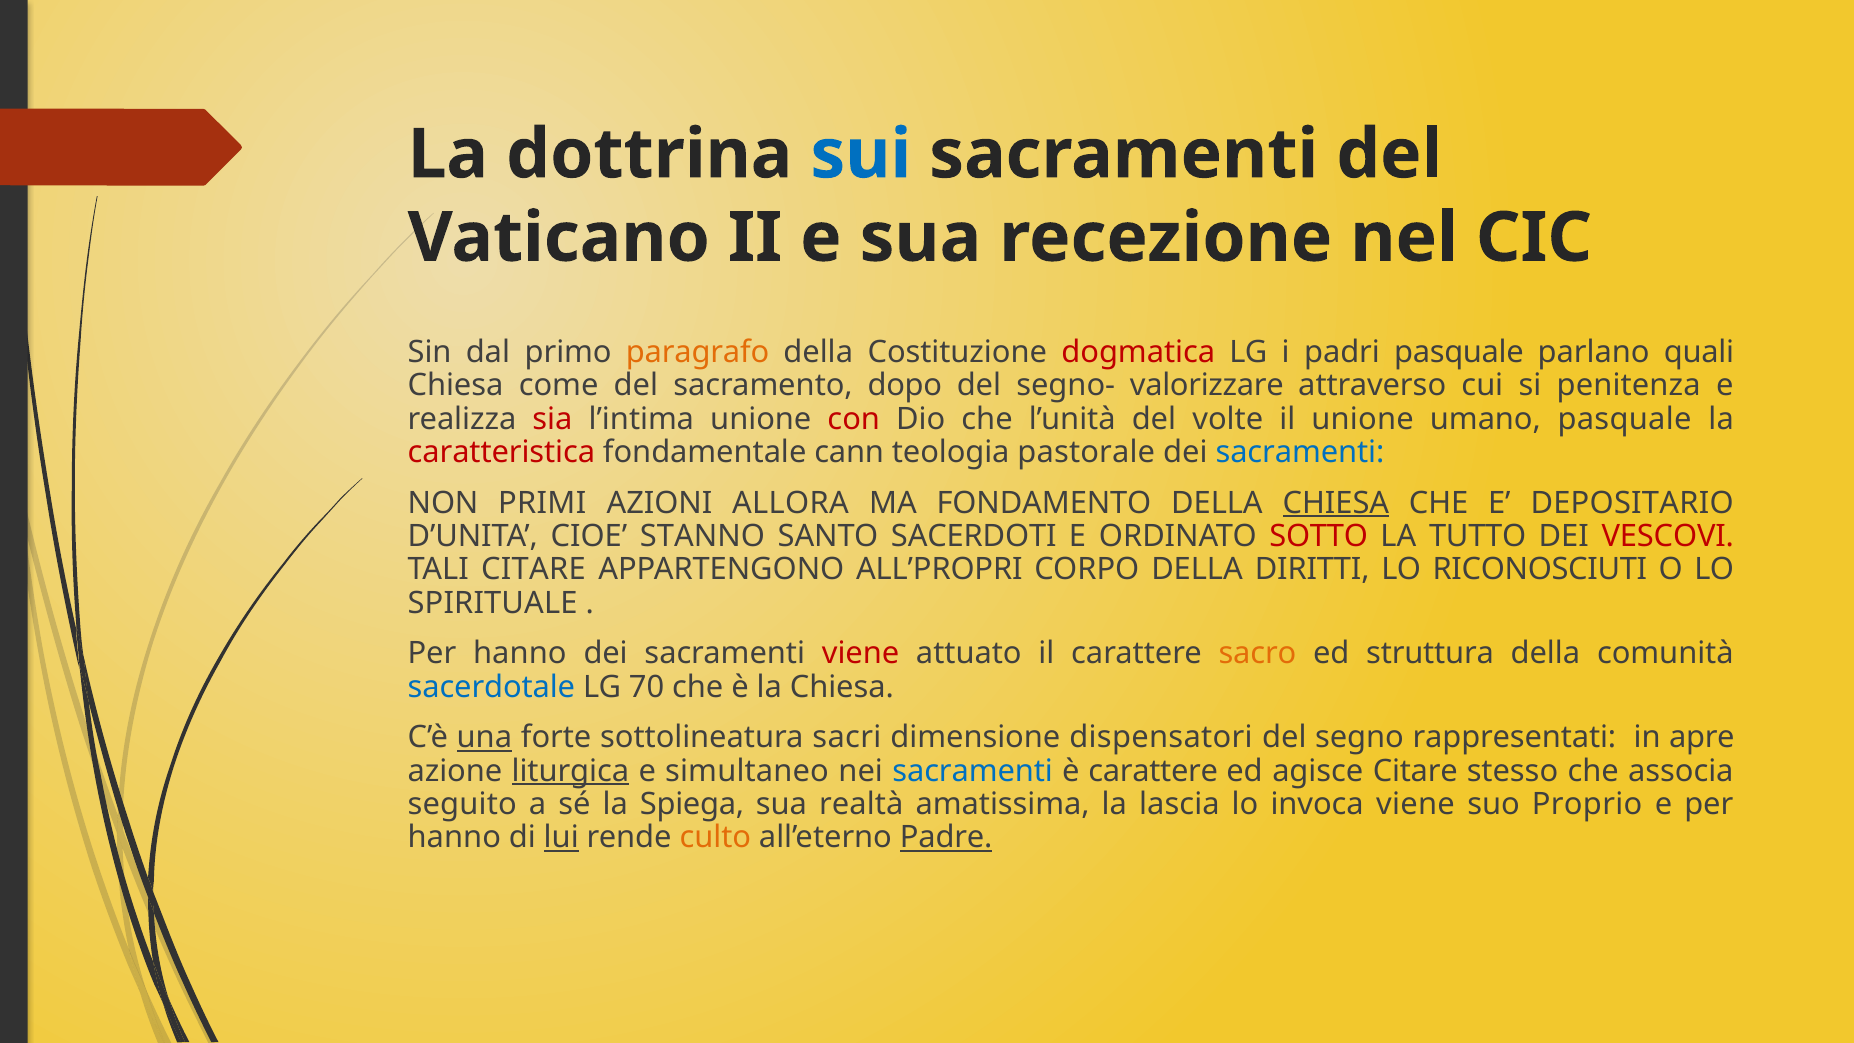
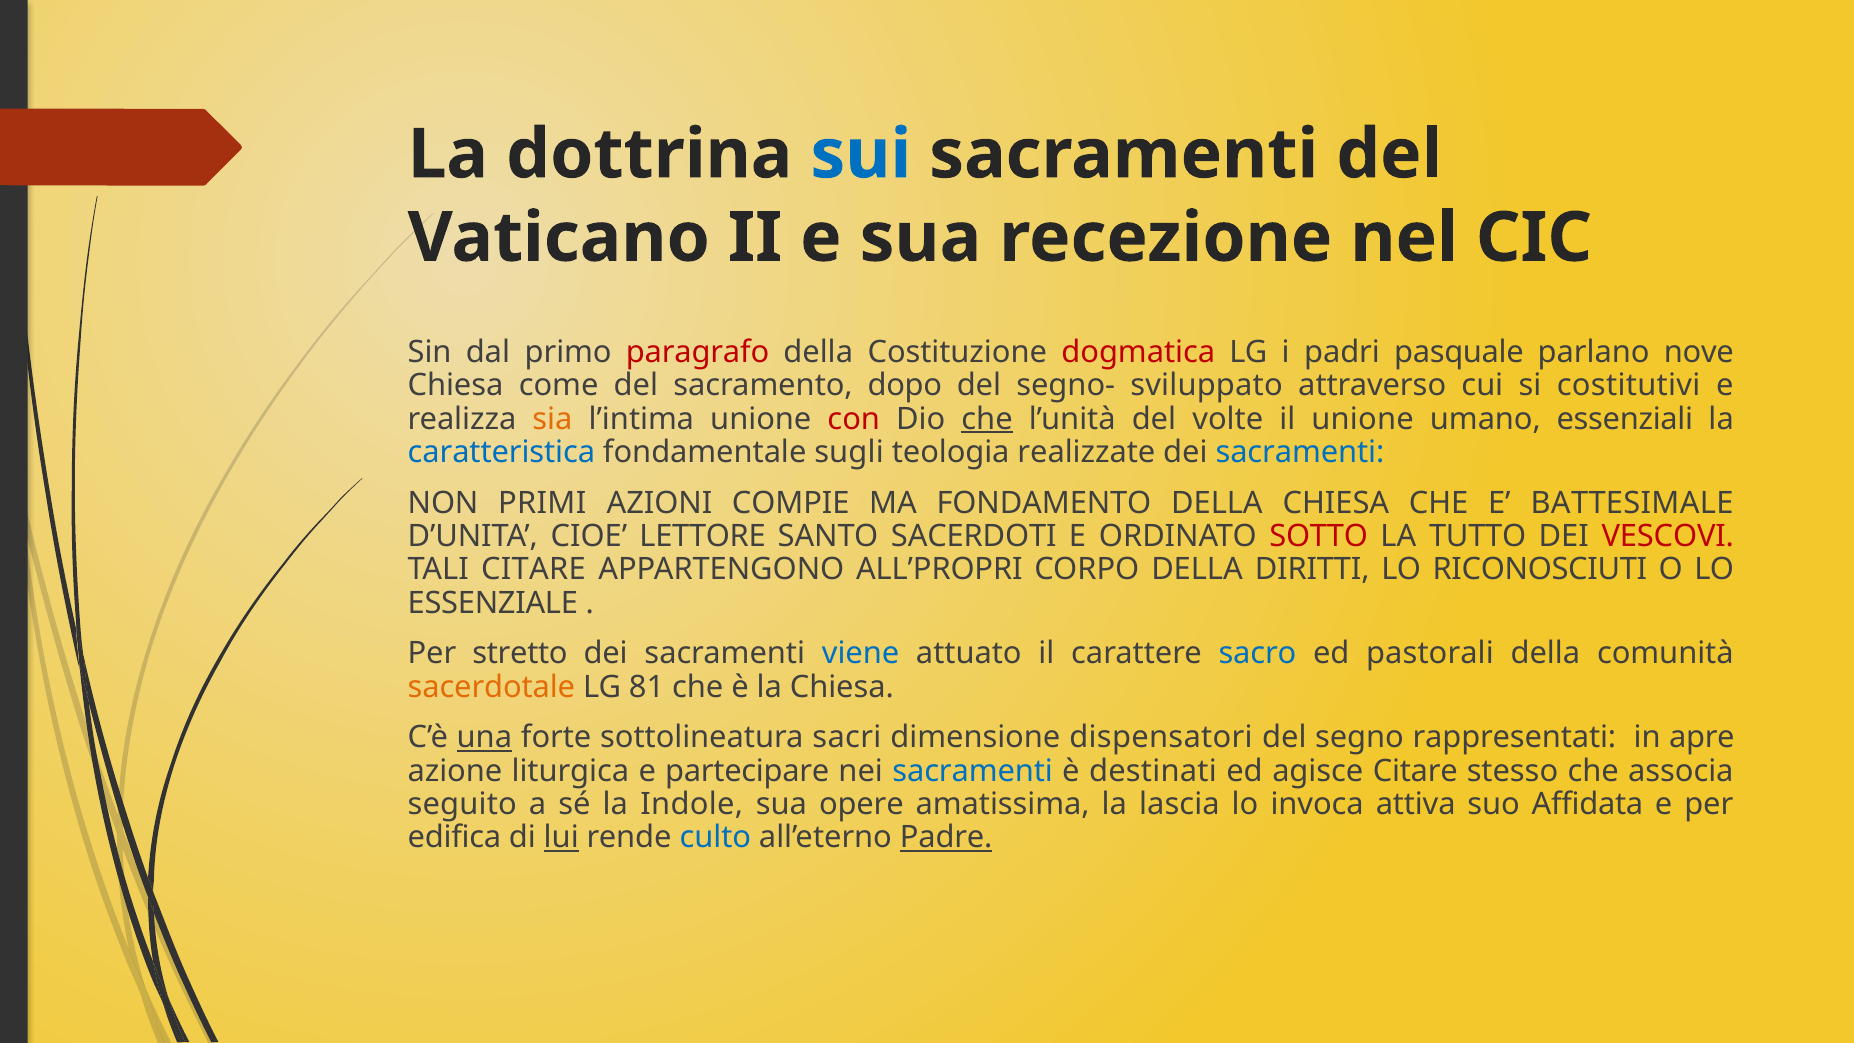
paragrafo colour: orange -> red
quali: quali -> nove
valorizzare: valorizzare -> sviluppato
penitenza: penitenza -> costitutivi
sia colour: red -> orange
che at (987, 419) underline: none -> present
umano pasquale: pasquale -> essenziali
caratteristica colour: red -> blue
cann: cann -> sugli
pastorale: pastorale -> realizzate
ALLORA: ALLORA -> COMPIE
CHIESA at (1336, 503) underline: present -> none
DEPOSITARIO: DEPOSITARIO -> BATTESIMALE
STANNO: STANNO -> LETTORE
SPIRITUALE: SPIRITUALE -> ESSENZIALE
hanno at (520, 654): hanno -> stretto
viene at (861, 654) colour: red -> blue
sacro colour: orange -> blue
struttura: struttura -> pastorali
sacerdotale colour: blue -> orange
70: 70 -> 81
liturgica underline: present -> none
simultaneo: simultaneo -> partecipare
è carattere: carattere -> destinati
Spiega: Spiega -> Indole
realtà: realtà -> opere
invoca viene: viene -> attiva
Proprio: Proprio -> Affidata
hanno at (454, 838): hanno -> edifica
culto colour: orange -> blue
